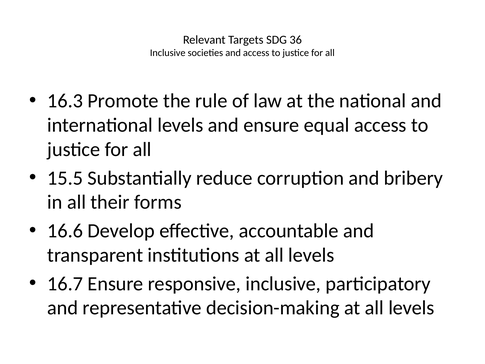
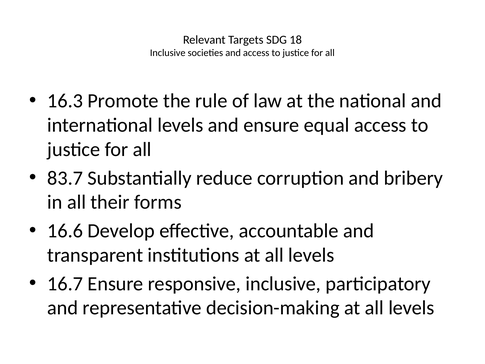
36: 36 -> 18
15.5: 15.5 -> 83.7
